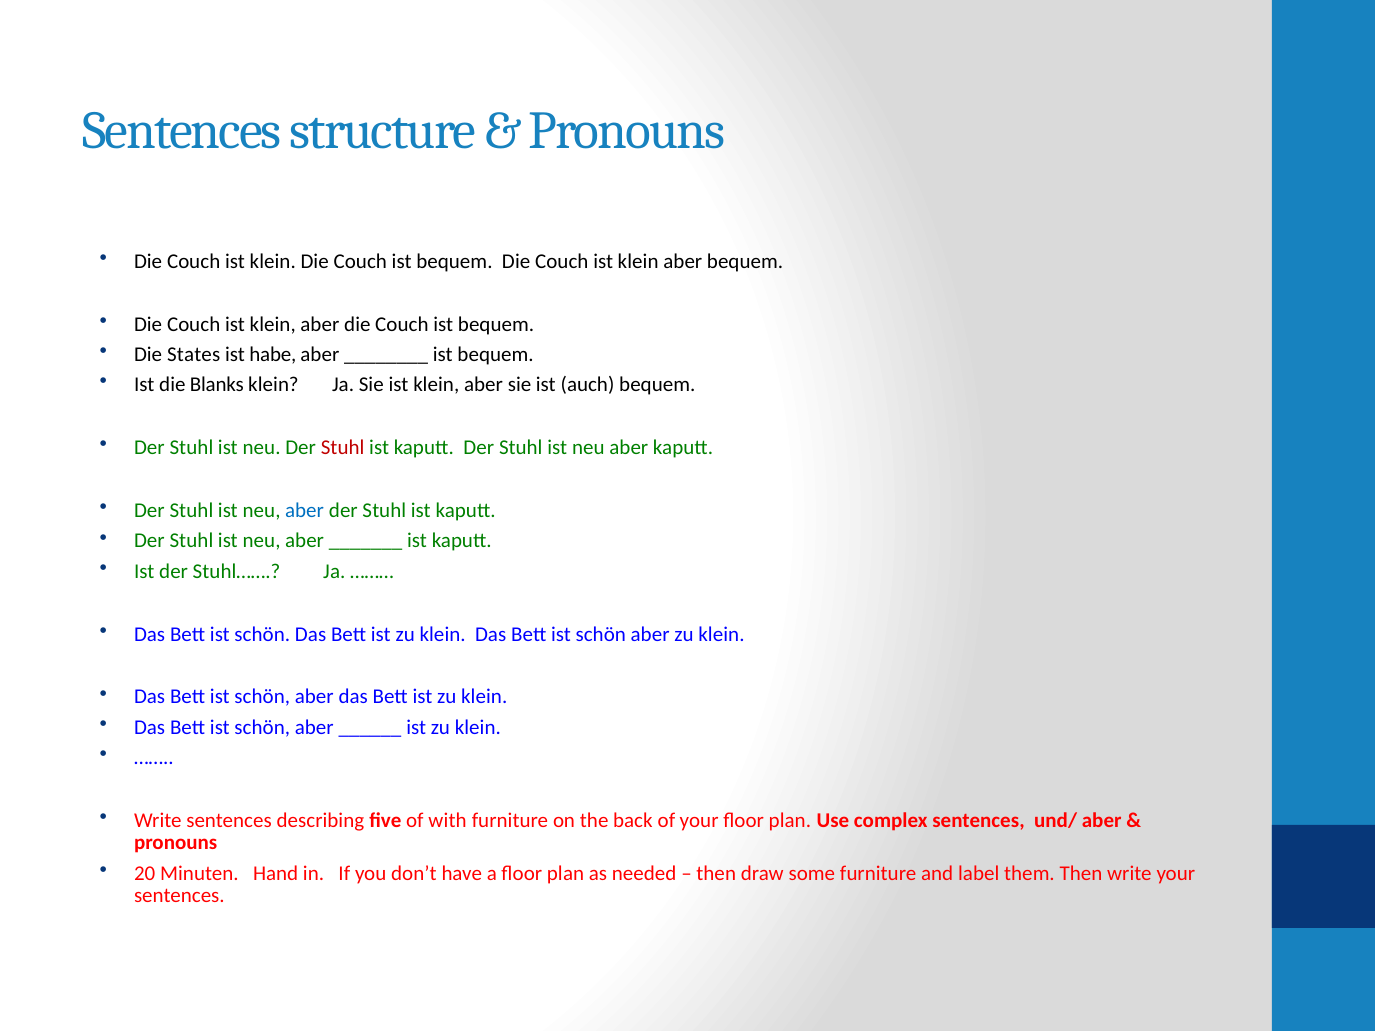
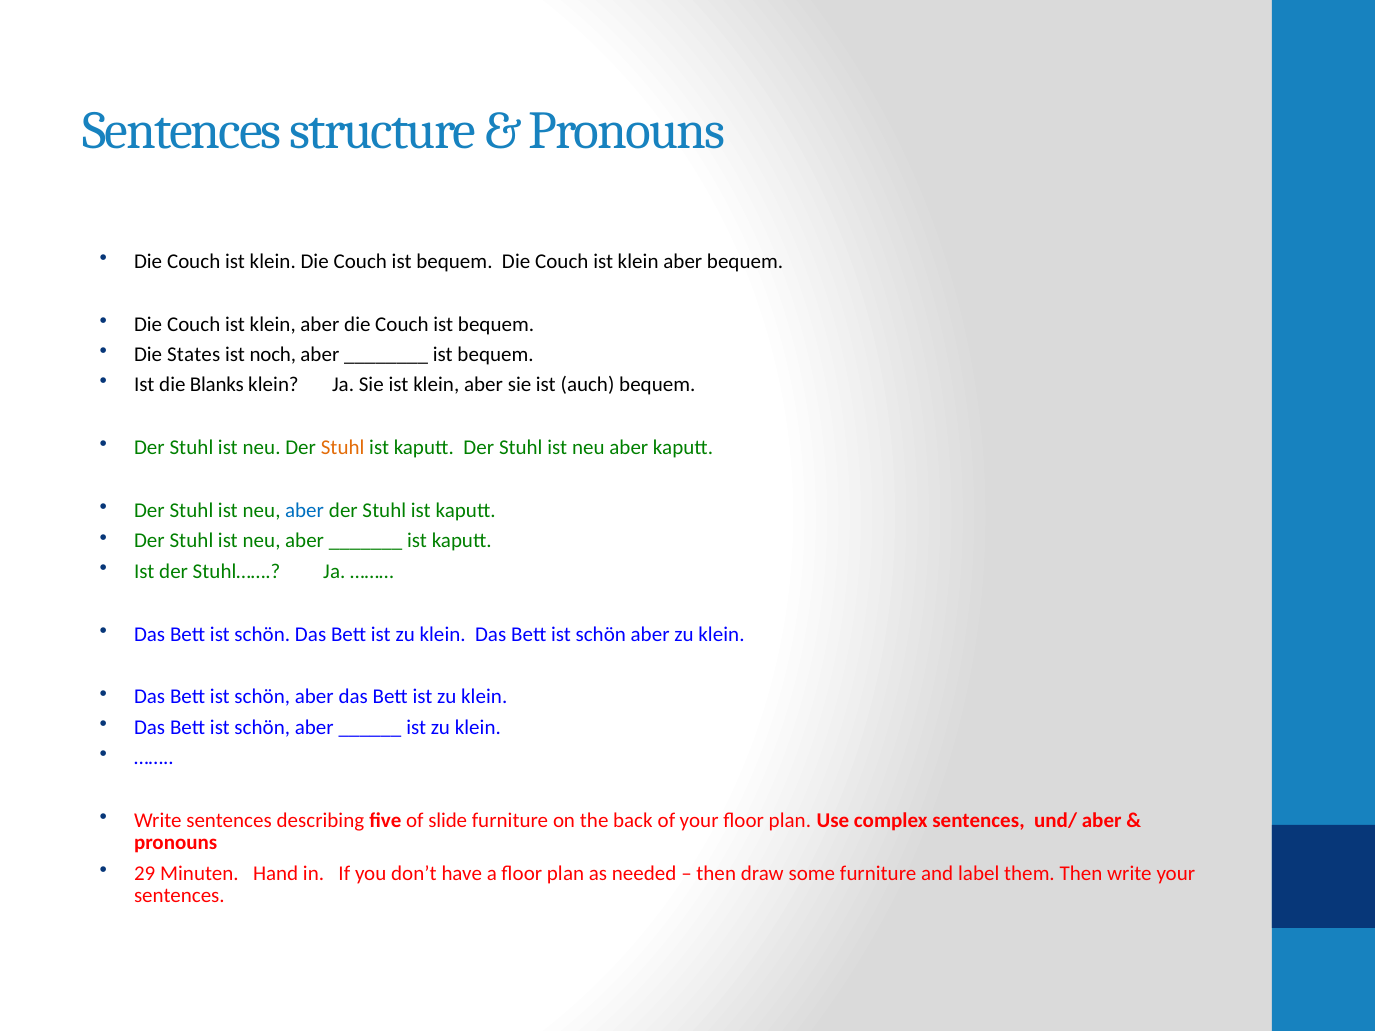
habe: habe -> noch
Stuhl at (343, 448) colour: red -> orange
with: with -> slide
20: 20 -> 29
